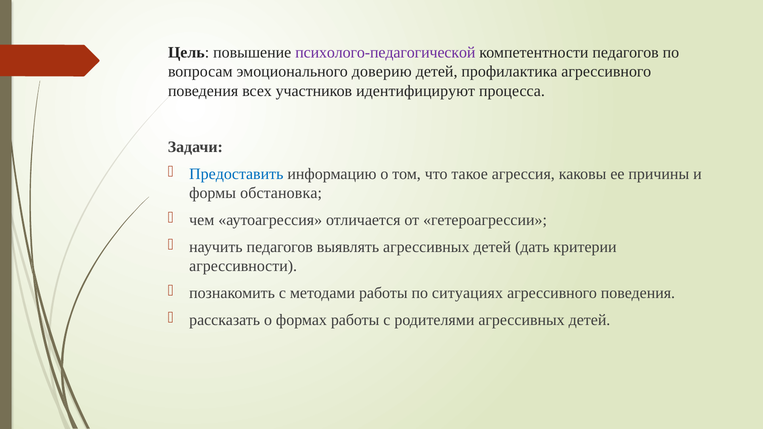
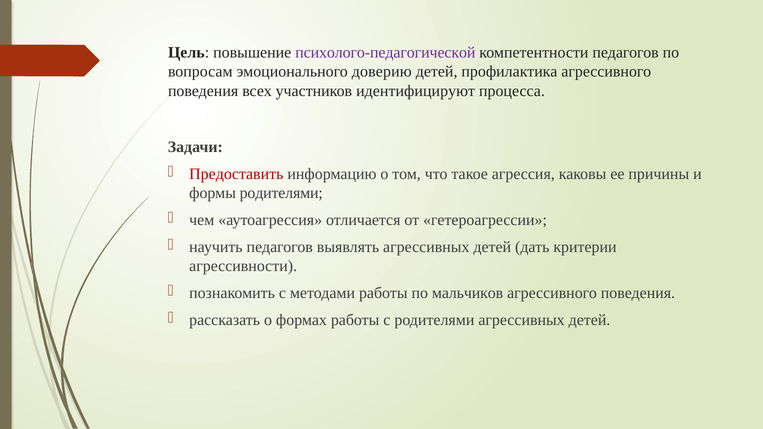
Предоставить colour: blue -> red
формы обстановка: обстановка -> родителями
ситуациях: ситуациях -> мальчиков
